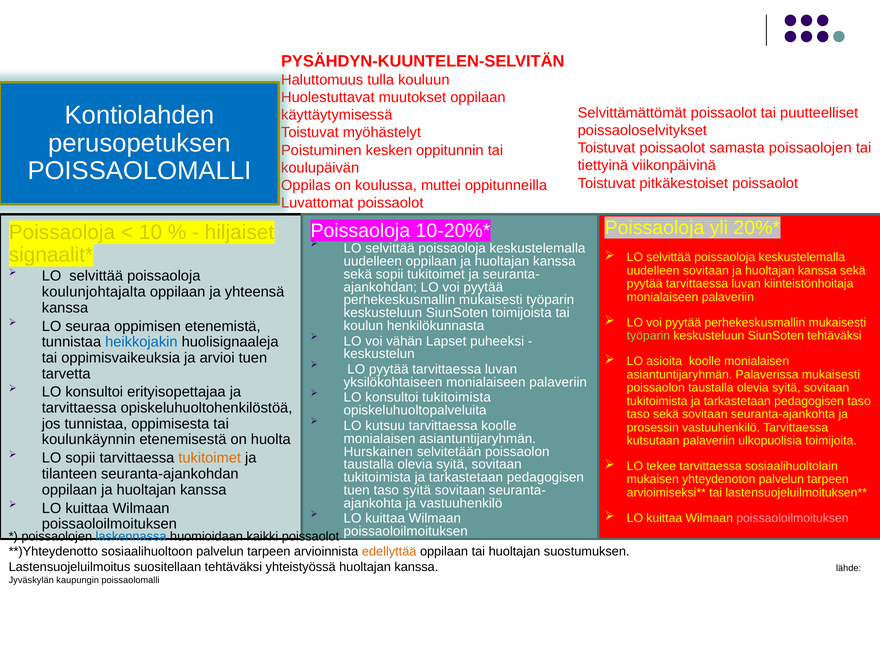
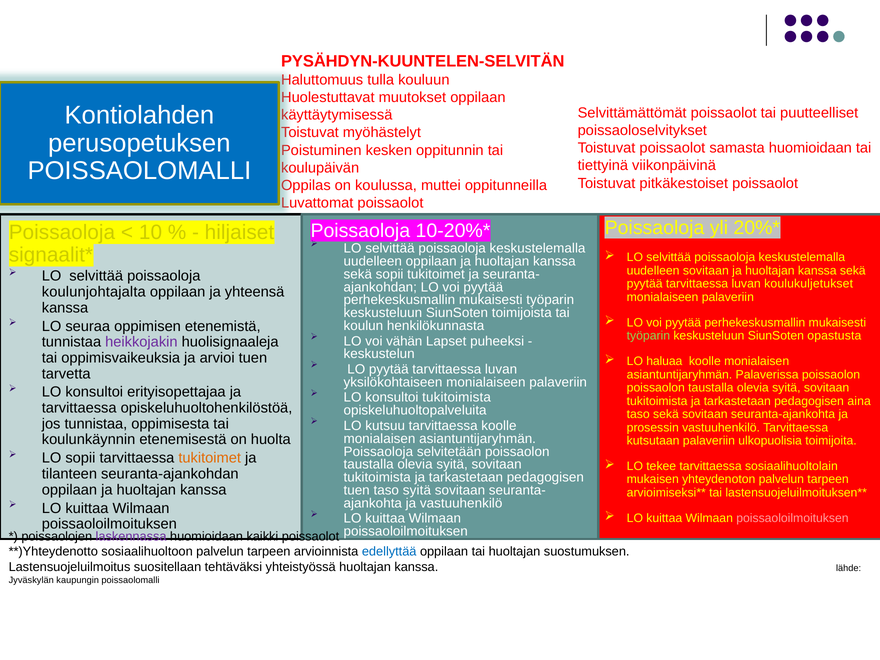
samasta poissaolojen: poissaolojen -> huomioidaan
kiinteistönhoitaja: kiinteistönhoitaja -> koulukuljetukset
SiunSoten tehtäväksi: tehtäväksi -> opastusta
heikkojakin colour: blue -> purple
asioita: asioita -> haluaa
Palaverissa mukaisesti: mukaisesti -> poissaolon
pedagogisen taso: taso -> aina
Hurskainen at (378, 452): Hurskainen -> Poissaoloja
laskennassa colour: blue -> purple
edellyttää colour: orange -> blue
